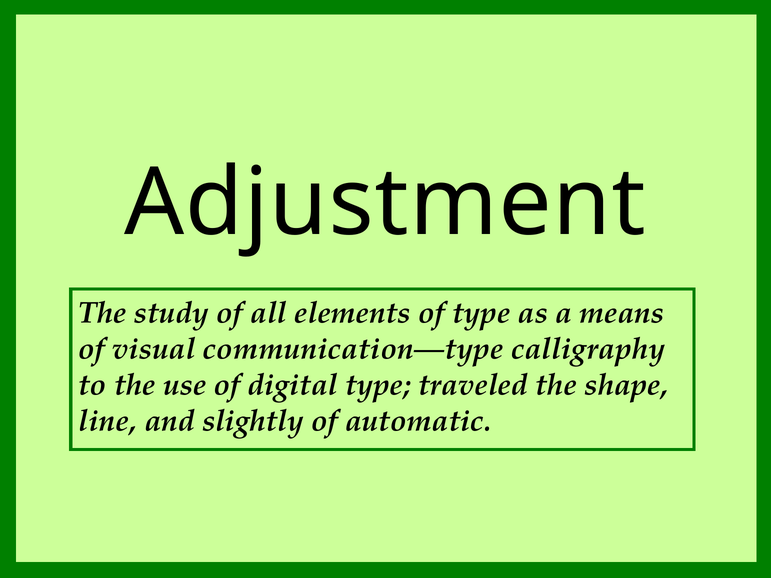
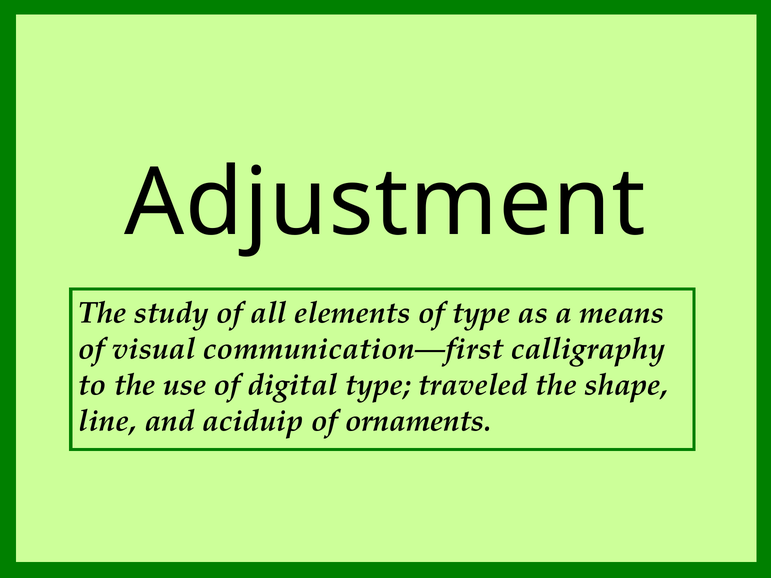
communication—type: communication—type -> communication—first
slightly: slightly -> aciduip
automatic: automatic -> ornaments
